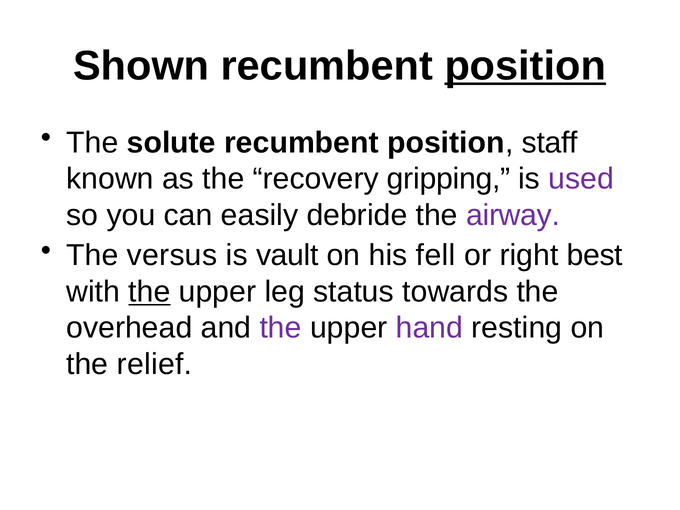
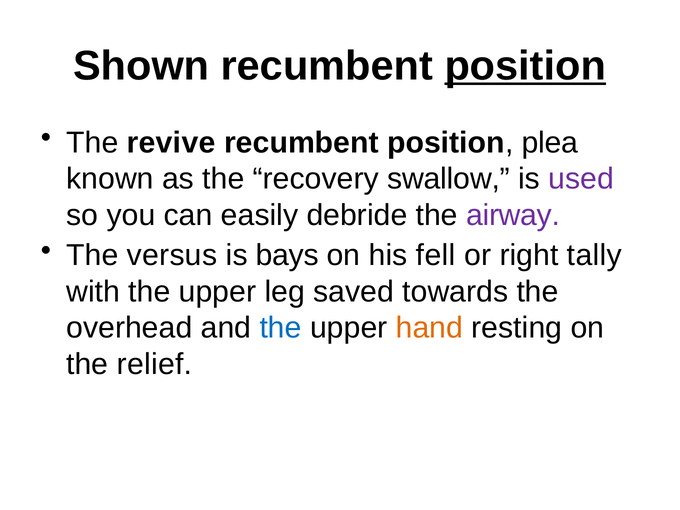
solute: solute -> revive
staff: staff -> plea
gripping: gripping -> swallow
vault: vault -> bays
best: best -> tally
the at (149, 292) underline: present -> none
status: status -> saved
the at (281, 328) colour: purple -> blue
hand colour: purple -> orange
